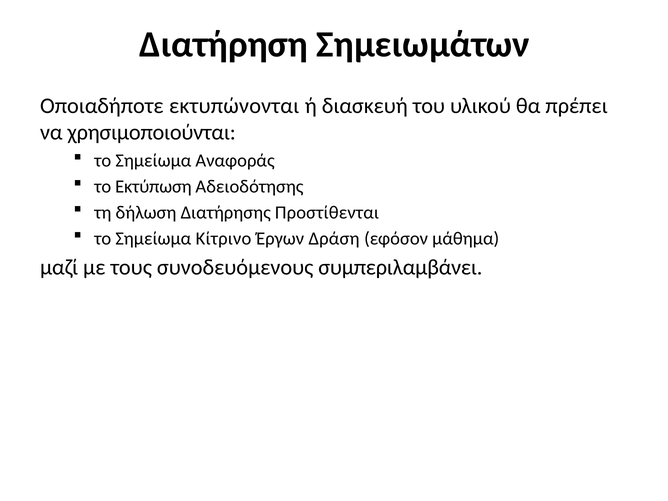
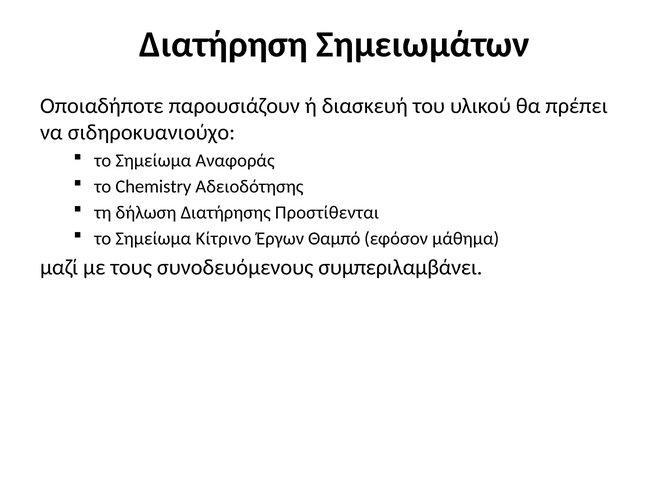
εκτυπώνονται: εκτυπώνονται -> παρουσιάζουν
χρησιμοποιούνται: χρησιμοποιούνται -> σιδηροκυανιούχο
Εκτύπωση: Εκτύπωση -> Chemistry
Δράση: Δράση -> Θαμπό
